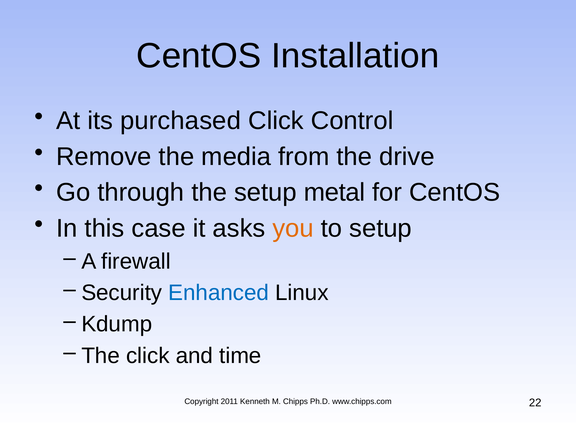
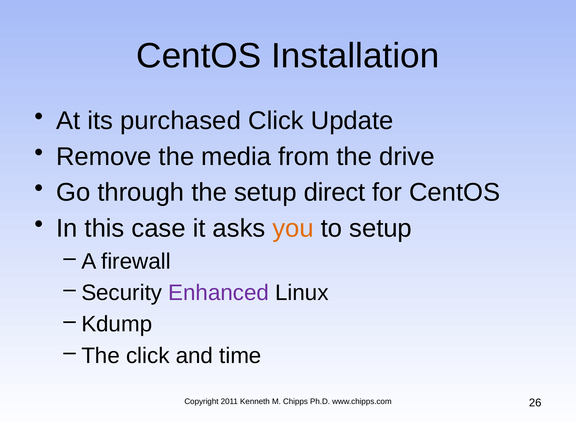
Control: Control -> Update
metal: metal -> direct
Enhanced colour: blue -> purple
22: 22 -> 26
